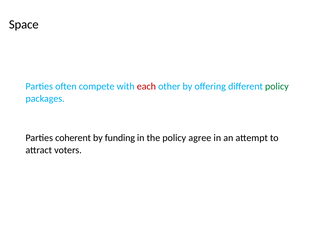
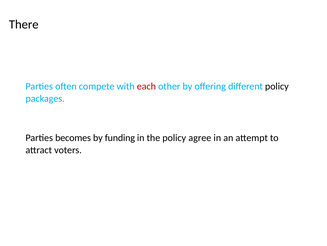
Space: Space -> There
policy at (277, 86) colour: green -> black
coherent: coherent -> becomes
